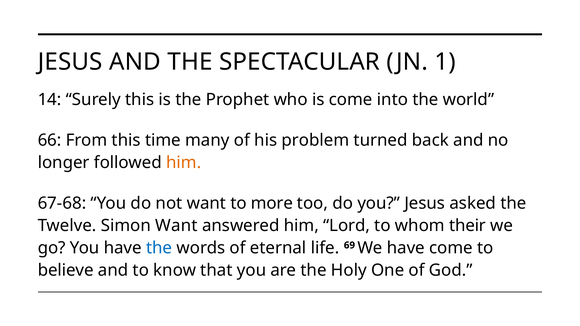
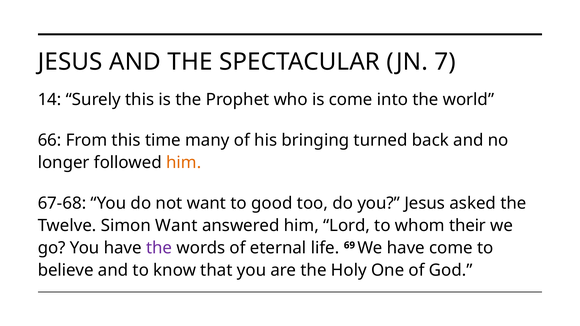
1: 1 -> 7
problem: problem -> bringing
more: more -> good
the at (159, 248) colour: blue -> purple
